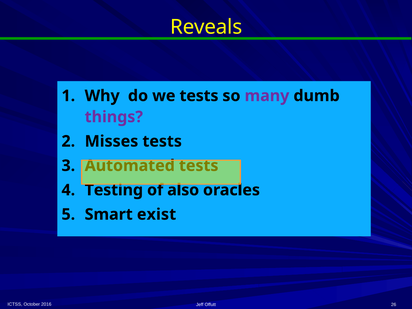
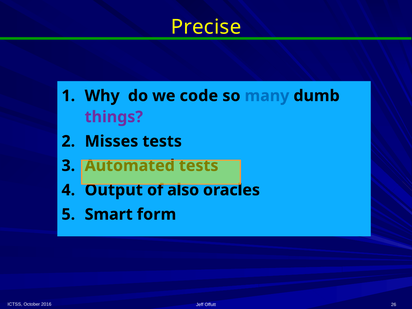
Reveals: Reveals -> Precise
we tests: tests -> code
many colour: purple -> blue
Testing: Testing -> Output
exist: exist -> form
